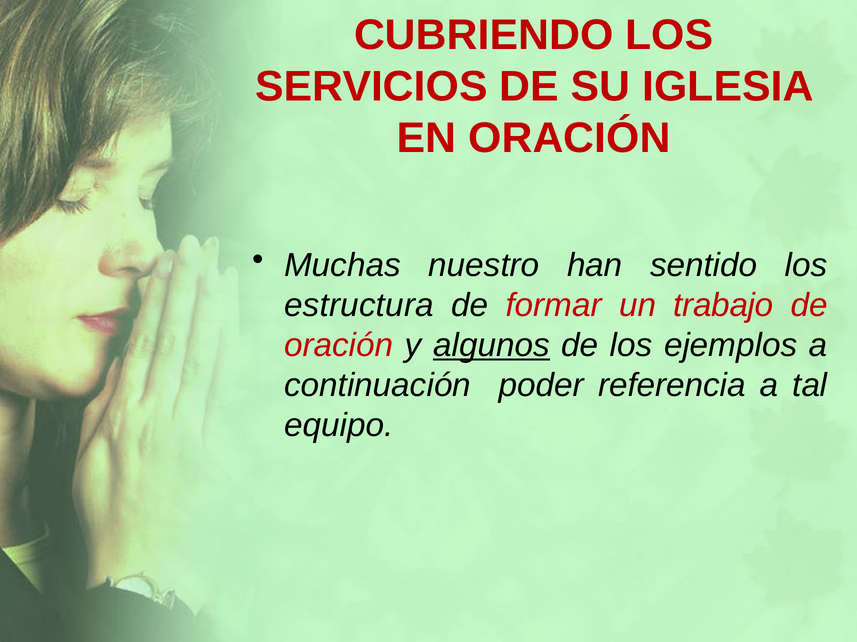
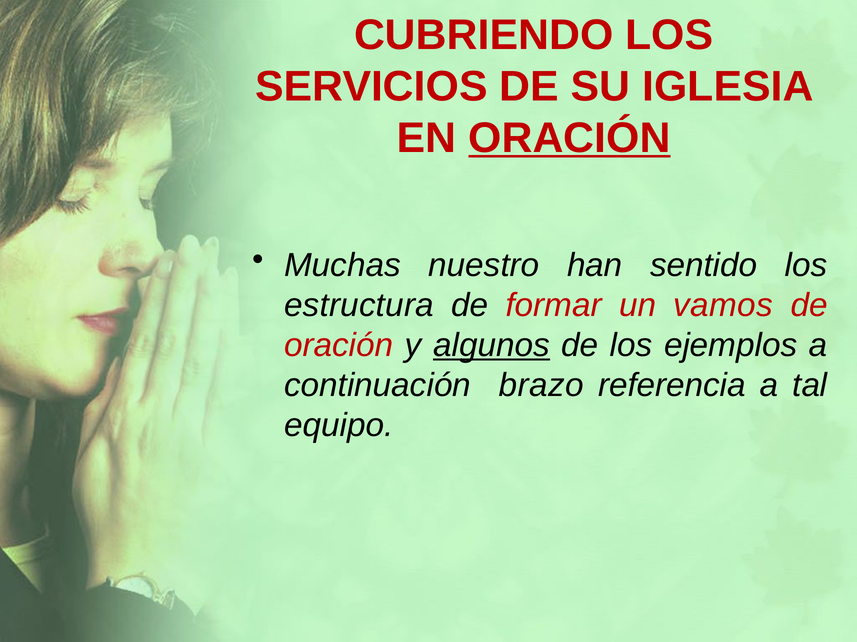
ORACIÓN at (569, 138) underline: none -> present
trabajo: trabajo -> vamos
poder: poder -> brazo
